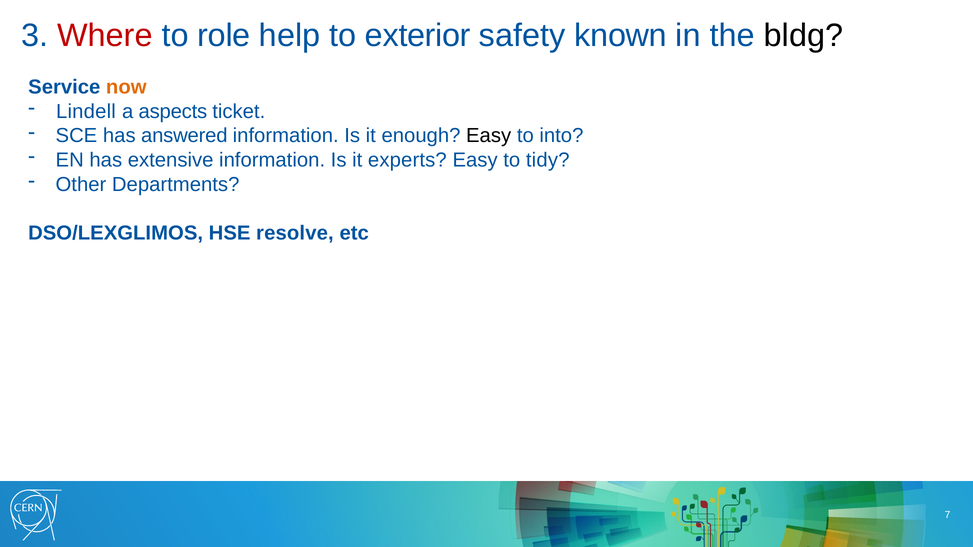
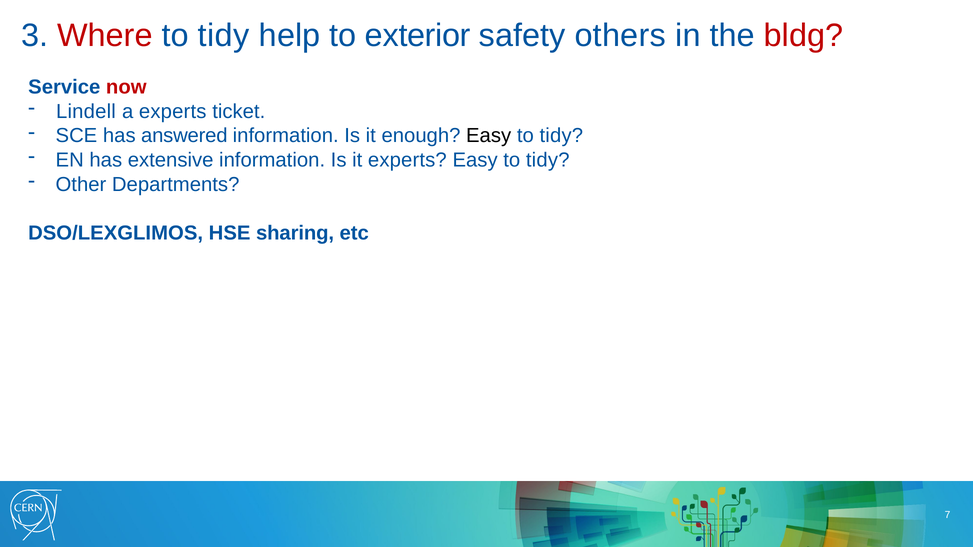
role at (224, 35): role -> tidy
known: known -> others
bldg colour: black -> red
now colour: orange -> red
a aspects: aspects -> experts
into at (561, 136): into -> tidy
resolve: resolve -> sharing
